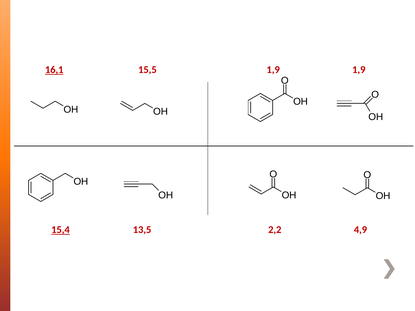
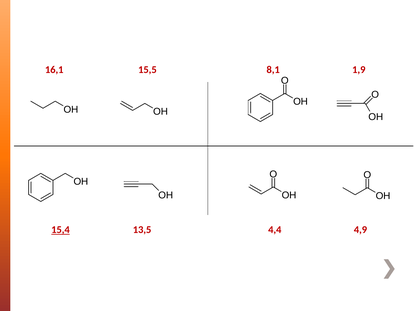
16,1 underline: present -> none
15,5 1,9: 1,9 -> 8,1
2,2: 2,2 -> 4,4
